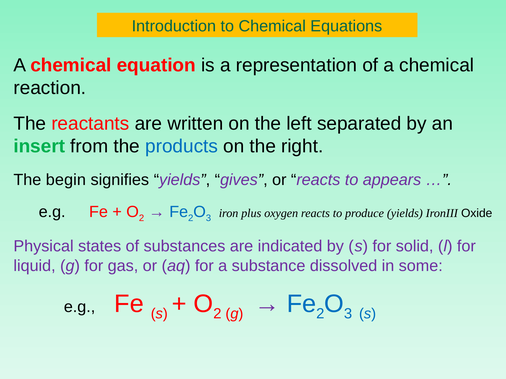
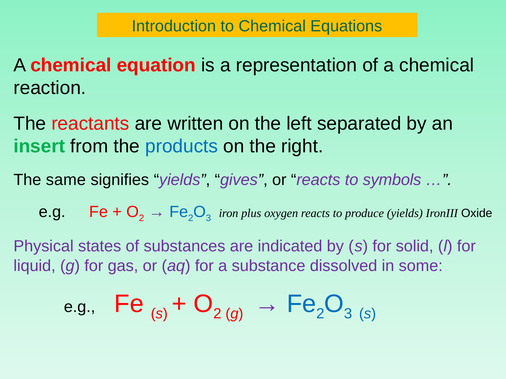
begin: begin -> same
appears: appears -> symbols
